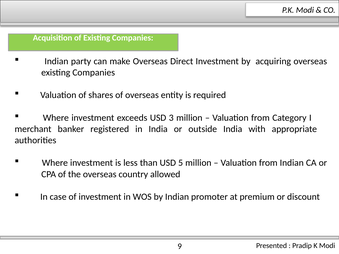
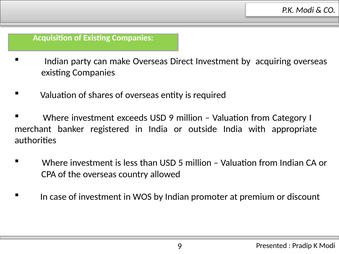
USD 3: 3 -> 9
